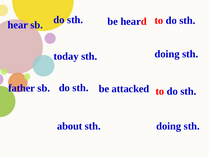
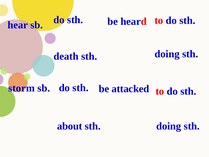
today: today -> death
father: father -> storm
